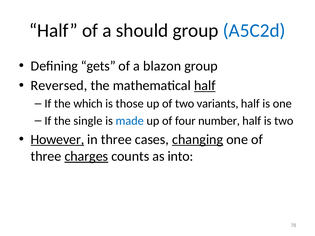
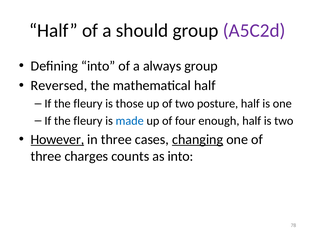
A5C2d colour: blue -> purple
Defining gets: gets -> into
blazon: blazon -> always
half at (205, 86) underline: present -> none
which at (88, 104): which -> fleury
variants: variants -> posture
single at (88, 121): single -> fleury
number: number -> enough
charges underline: present -> none
